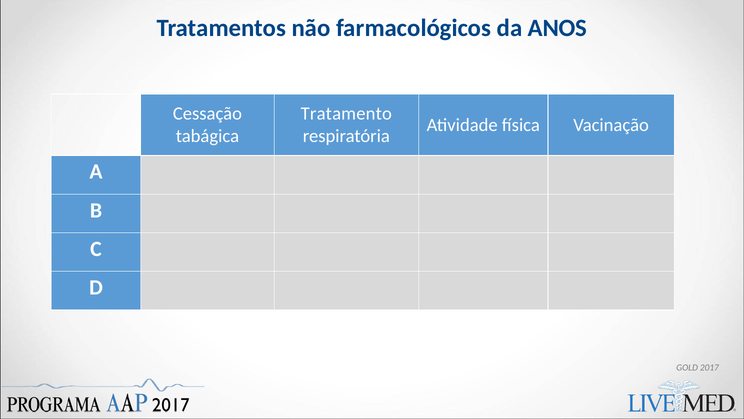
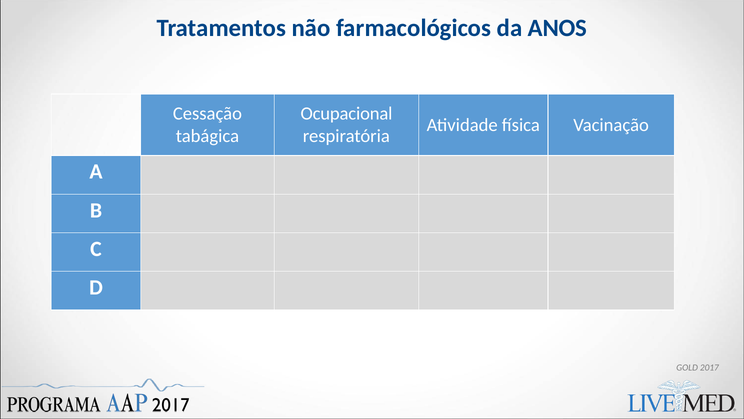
Tratamento: Tratamento -> Ocupacional
